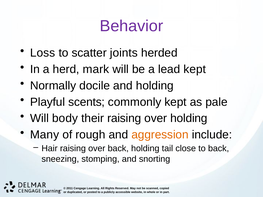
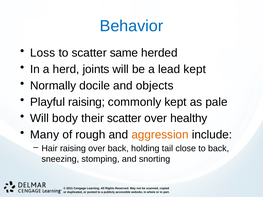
Behavior colour: purple -> blue
joints: joints -> same
mark: mark -> joints
and holding: holding -> objects
Playful scents: scents -> raising
their raising: raising -> scatter
over holding: holding -> healthy
